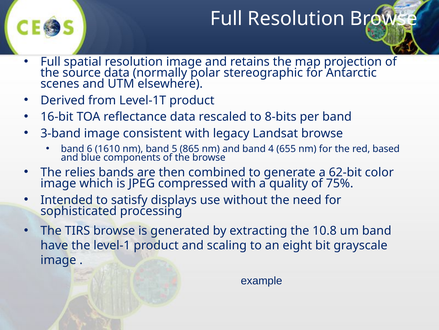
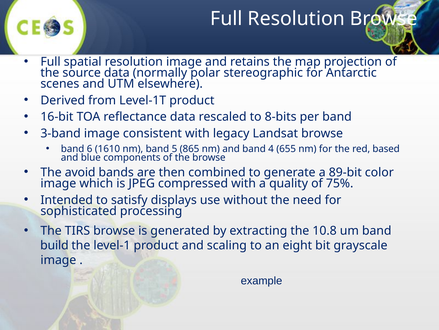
relies: relies -> avoid
62-bit: 62-bit -> 89-bit
have: have -> build
